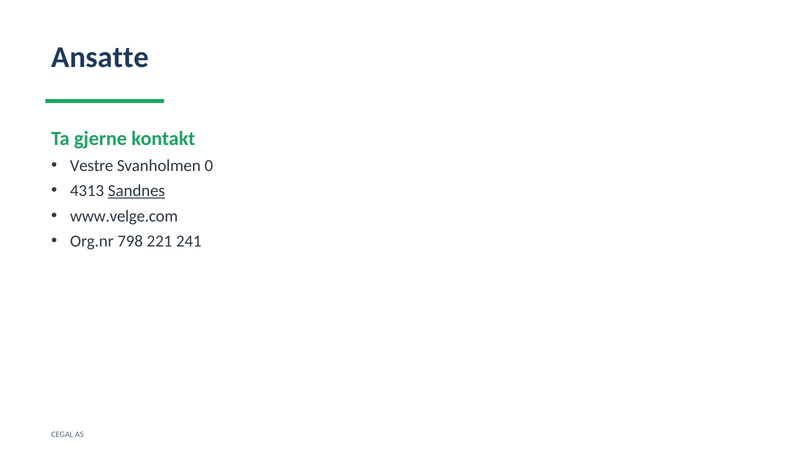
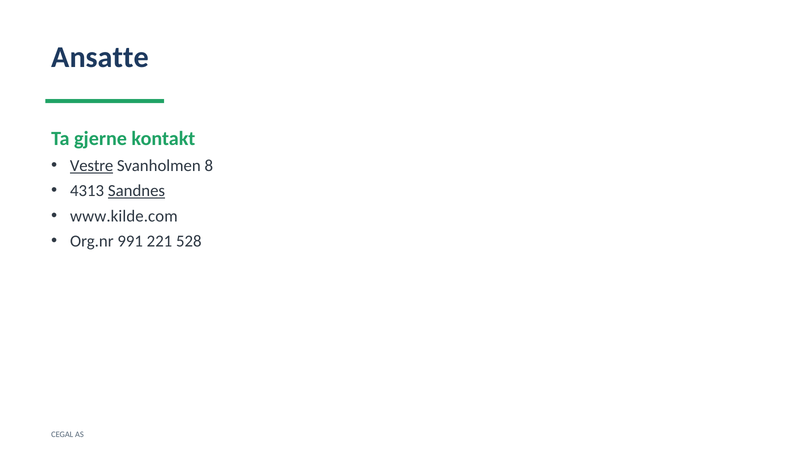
Vestre underline: none -> present
0: 0 -> 8
www.velge.com: www.velge.com -> www.kilde.com
798: 798 -> 991
241: 241 -> 528
